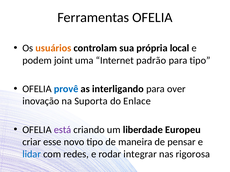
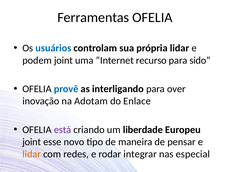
usuários colour: orange -> blue
própria local: local -> lidar
padrão: padrão -> recurso
para tipo: tipo -> sido
Suporta: Suporta -> Adotam
criar at (32, 142): criar -> joint
lidar at (32, 155) colour: blue -> orange
rigorosa: rigorosa -> especial
